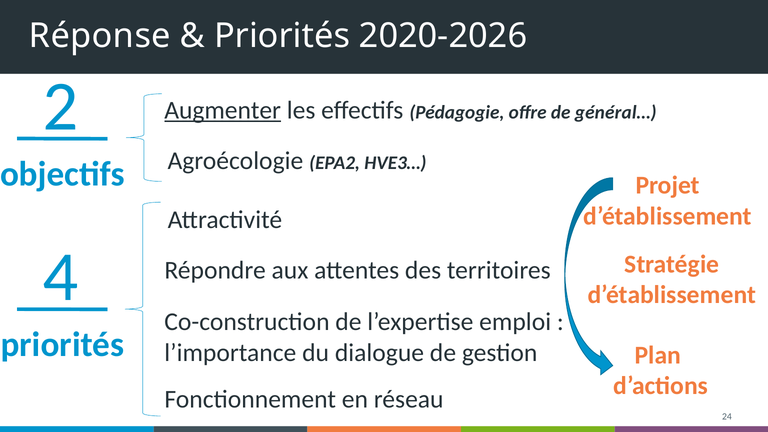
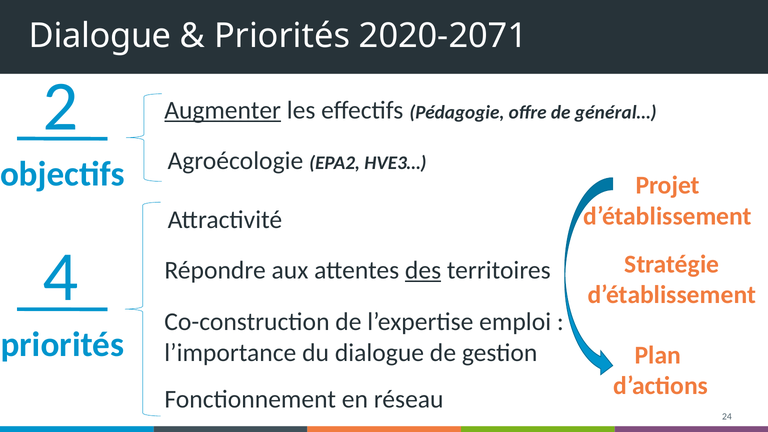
Réponse at (100, 36): Réponse -> Dialogue
2020-2026: 2020-2026 -> 2020-2071
des underline: none -> present
